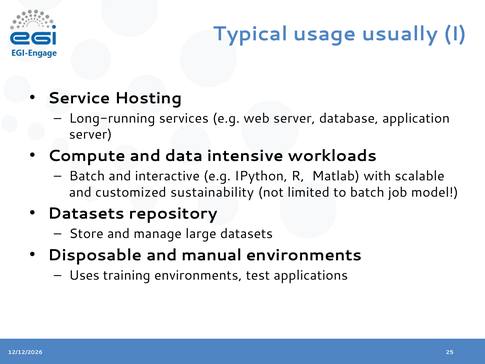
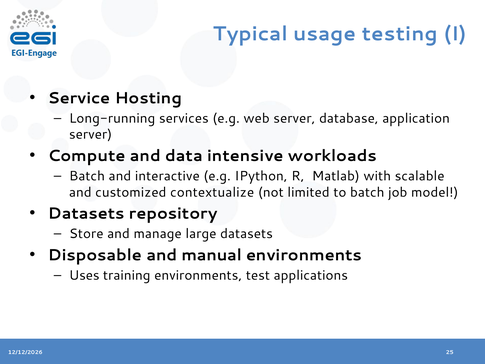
usually: usually -> testing
sustainability: sustainability -> contextualize
